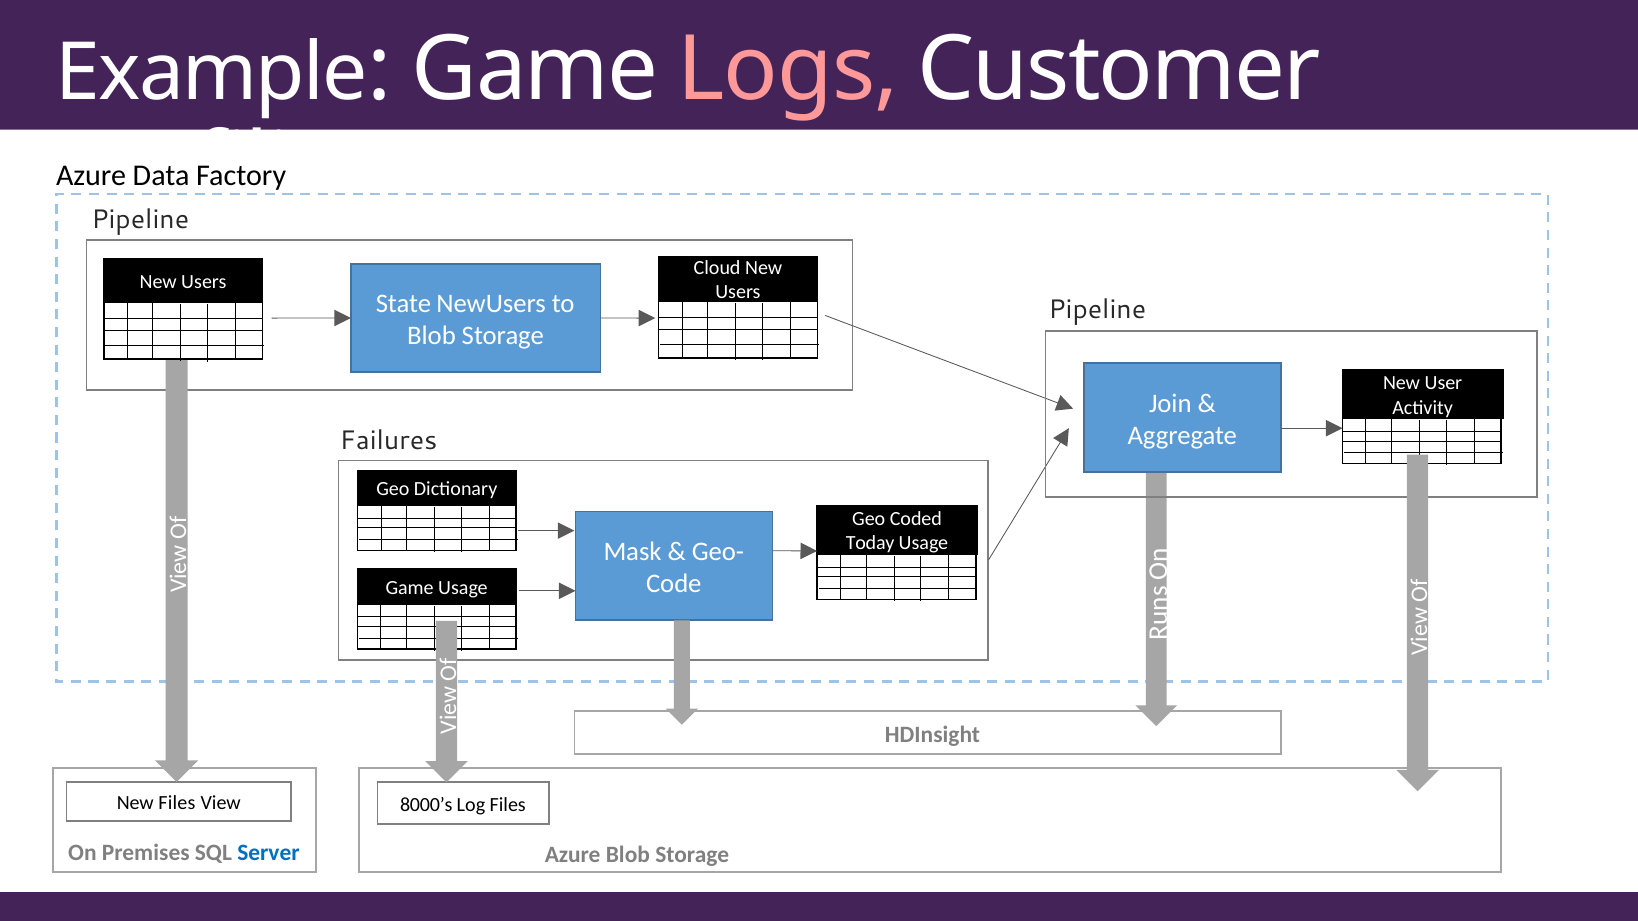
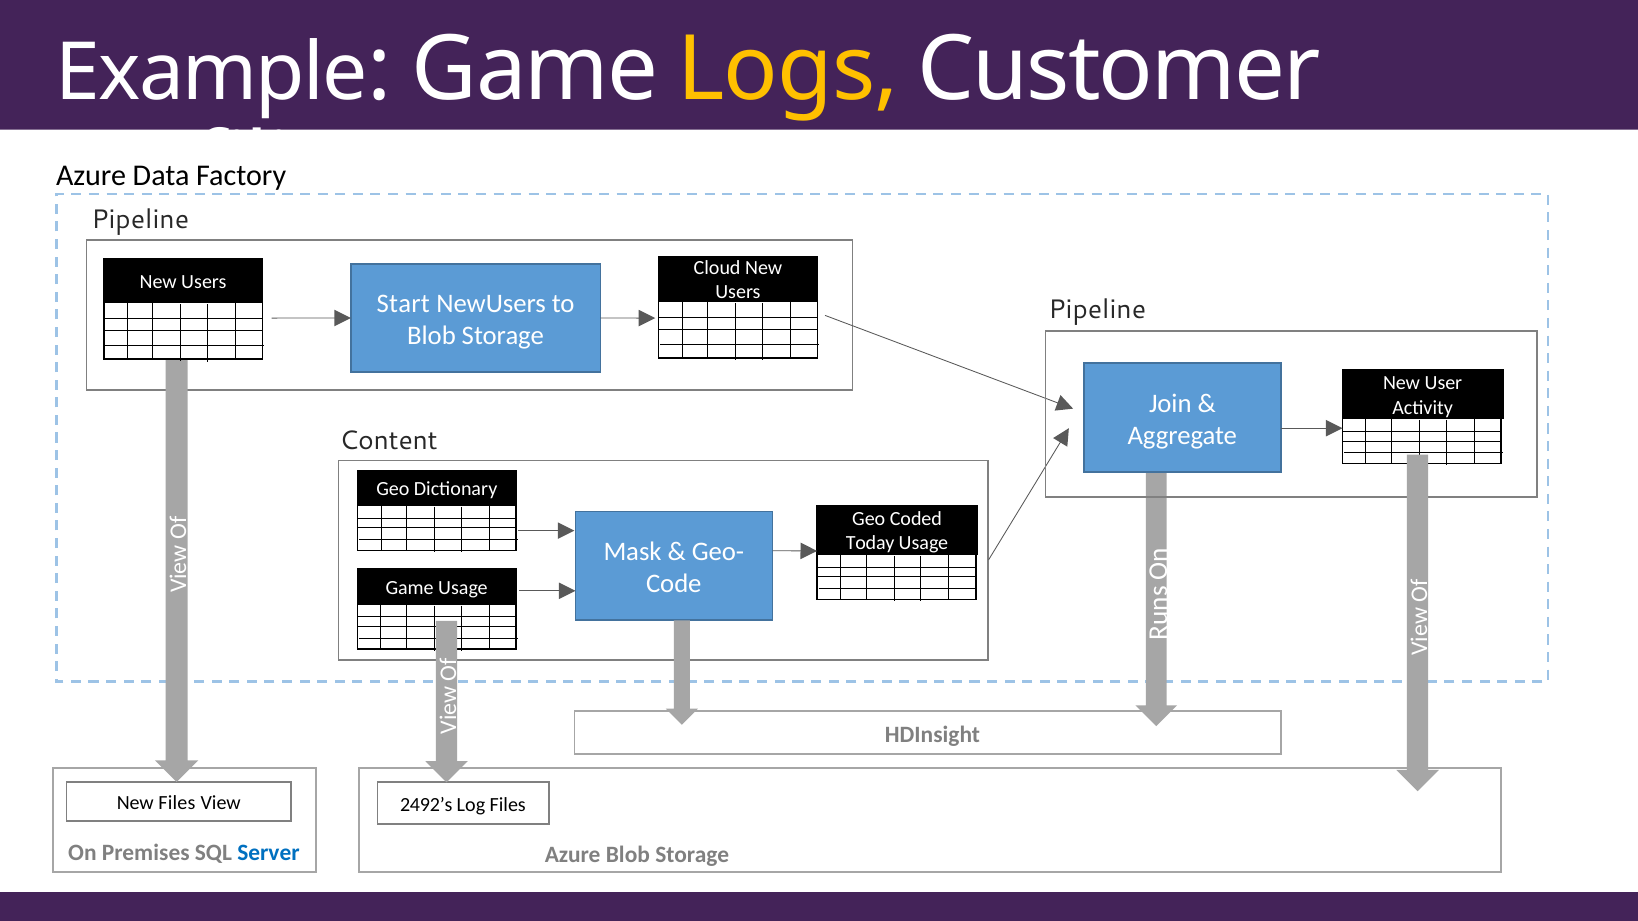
Logs colour: pink -> yellow
State: State -> Start
Failures: Failures -> Content
8000’s: 8000’s -> 2492’s
